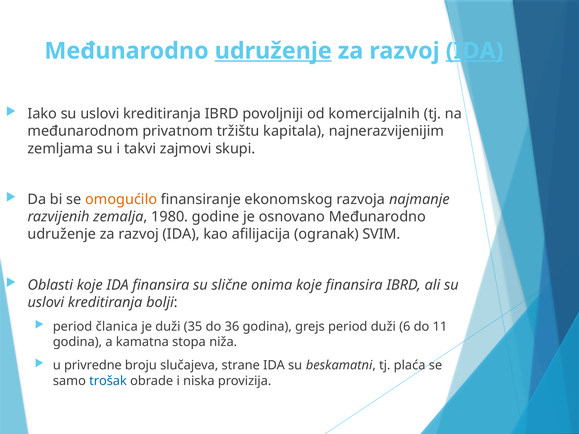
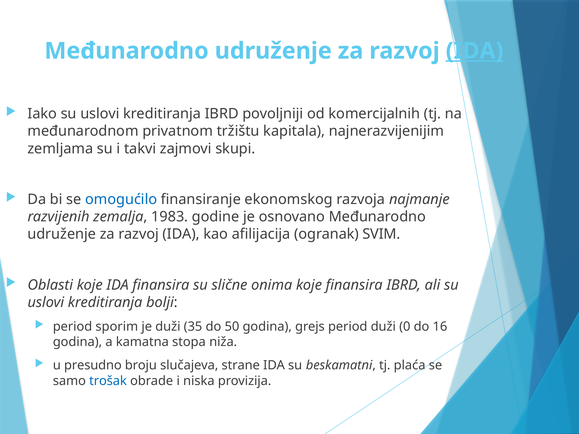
udruženje at (273, 51) underline: present -> none
omogućilo colour: orange -> blue
1980: 1980 -> 1983
članica: članica -> sporim
36: 36 -> 50
6: 6 -> 0
11: 11 -> 16
privredne: privredne -> presudno
